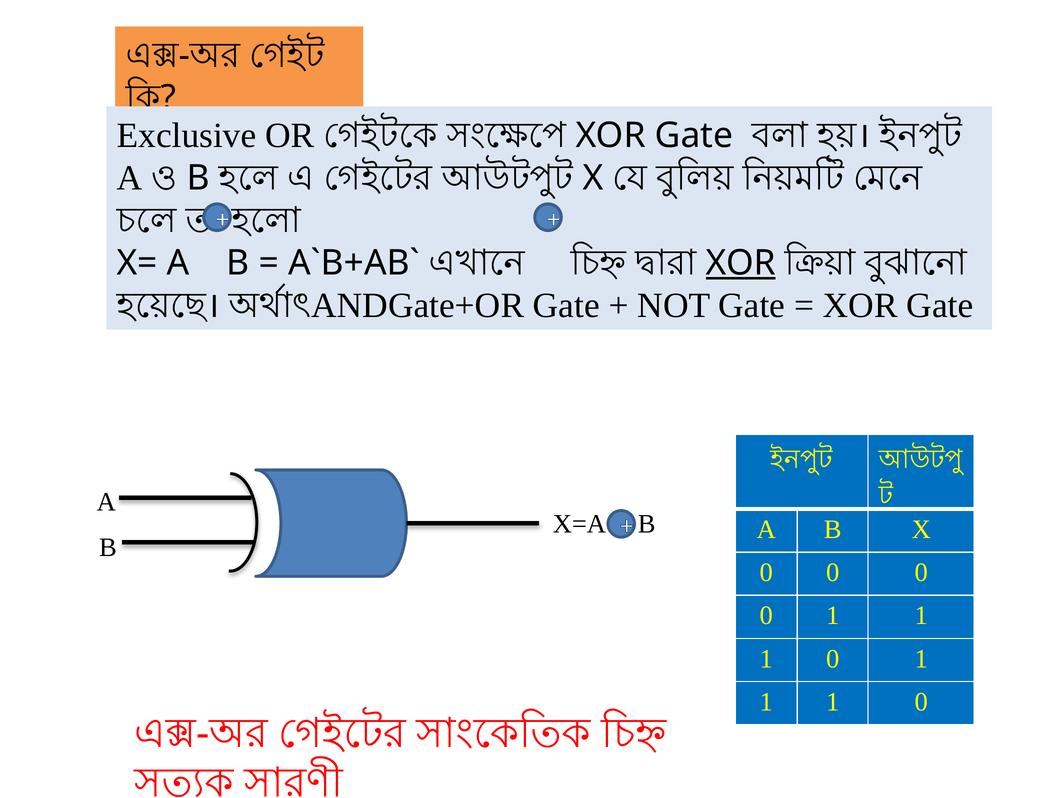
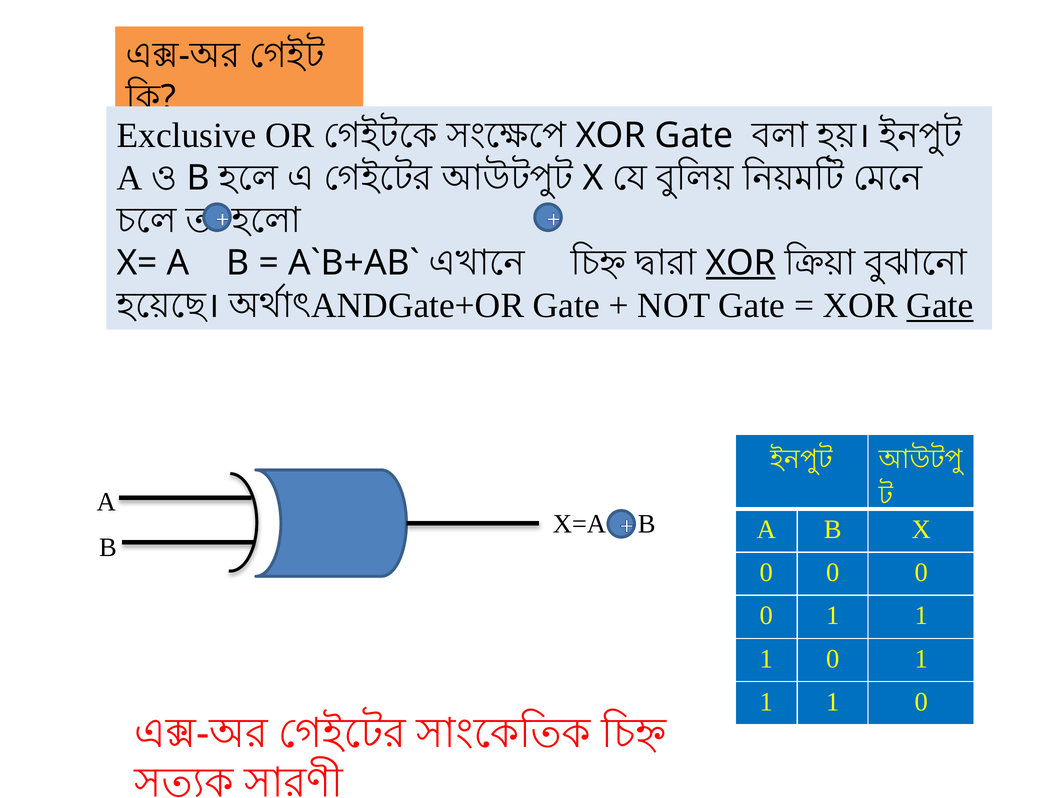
Gate at (940, 305) underline: none -> present
